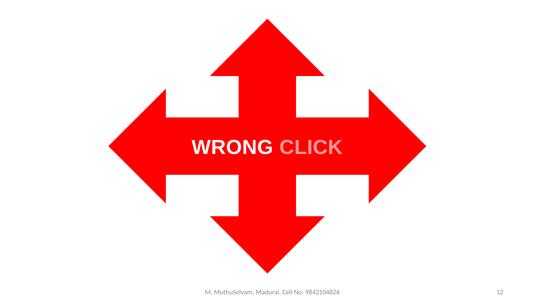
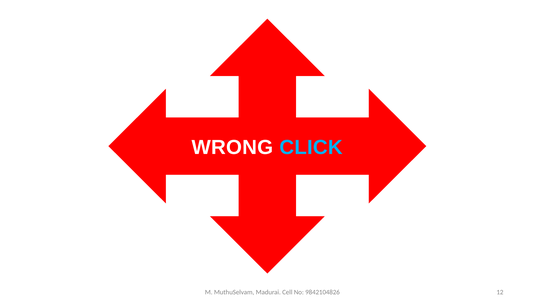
CLICK colour: pink -> light blue
